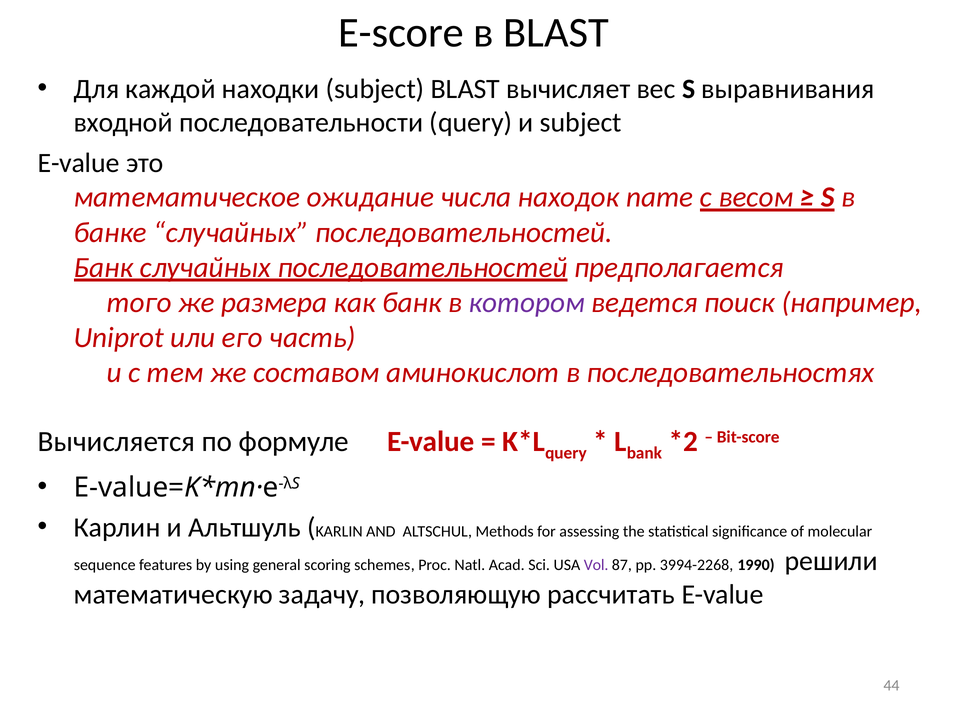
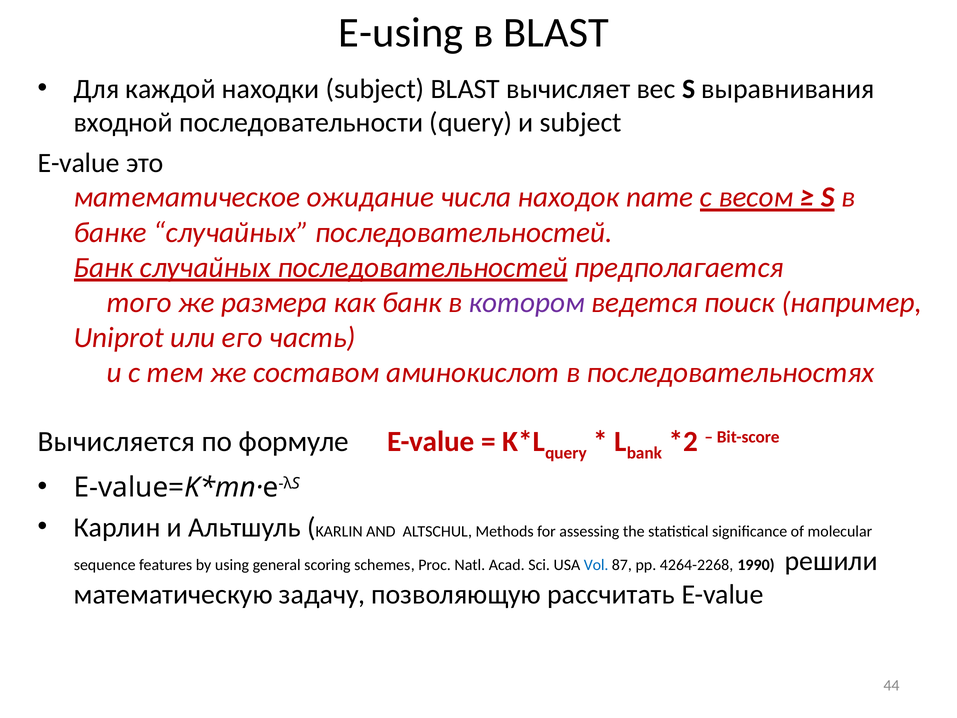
E-score: E-score -> E-using
Vol colour: purple -> blue
3994-2268: 3994-2268 -> 4264-2268
